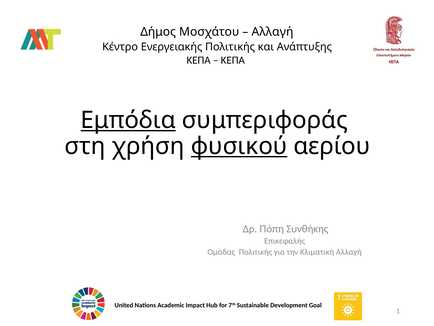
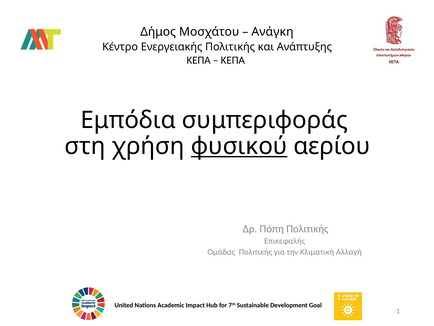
Αλλαγή at (272, 32): Αλλαγή -> Ανάγκη
Εμπόδια underline: present -> none
Πόπη Συνθήκης: Συνθήκης -> Πολιτικής
